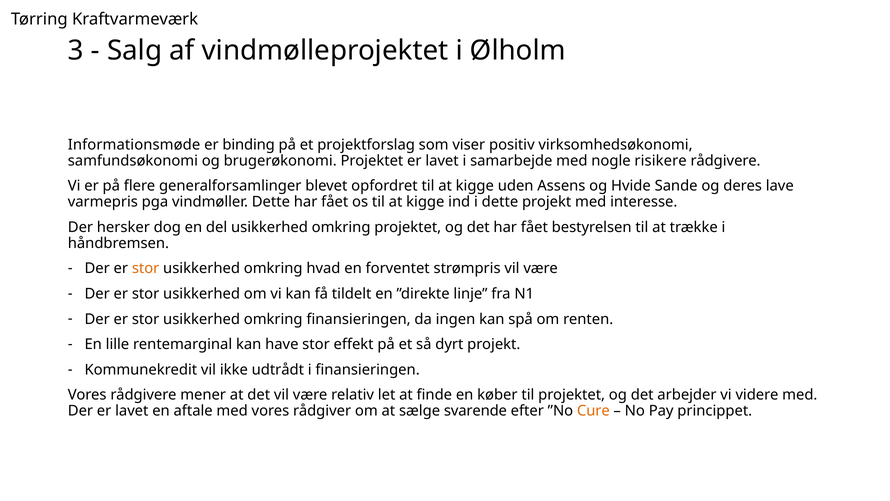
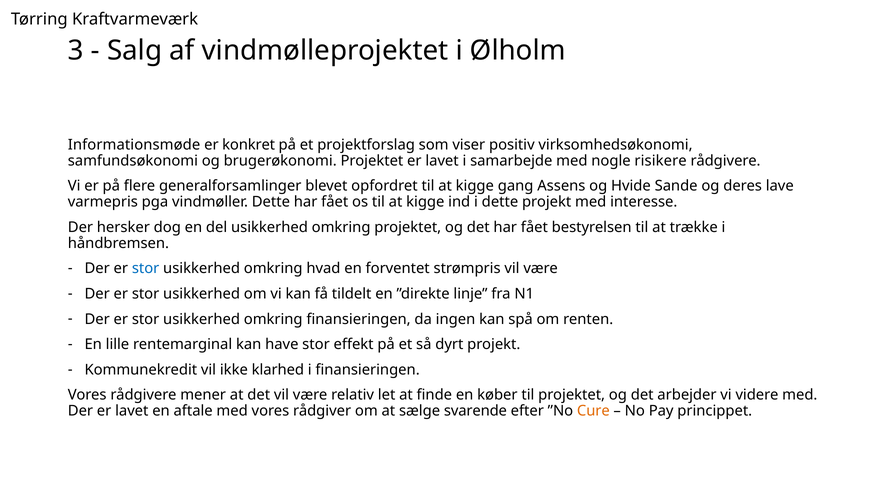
binding: binding -> konkret
uden: uden -> gang
stor at (146, 268) colour: orange -> blue
udtrådt: udtrådt -> klarhed
